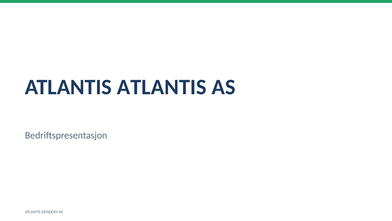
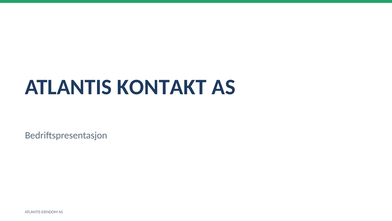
ATLANTIS ATLANTIS: ATLANTIS -> KONTAKT
